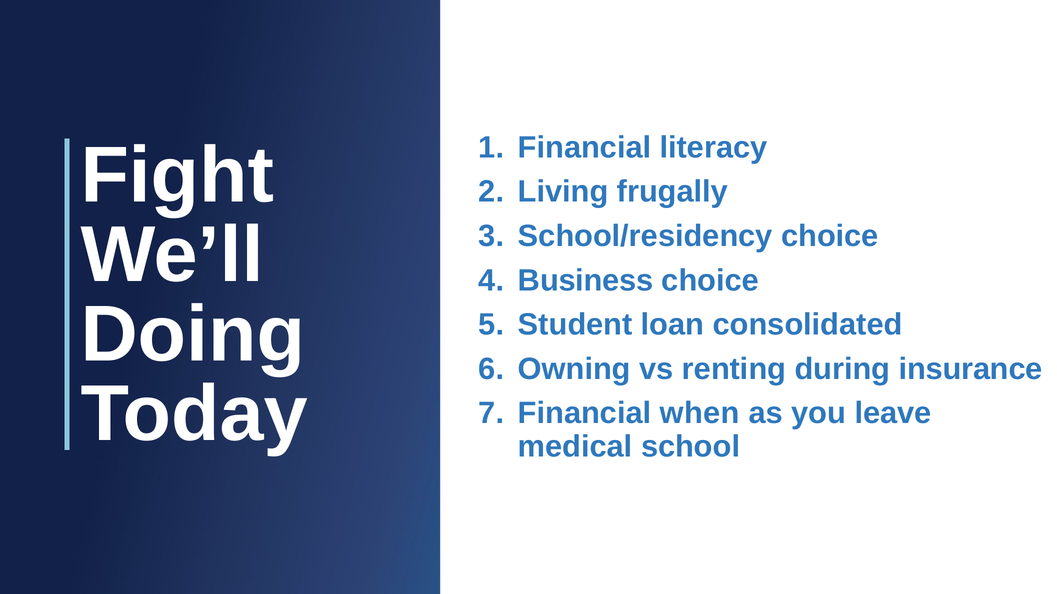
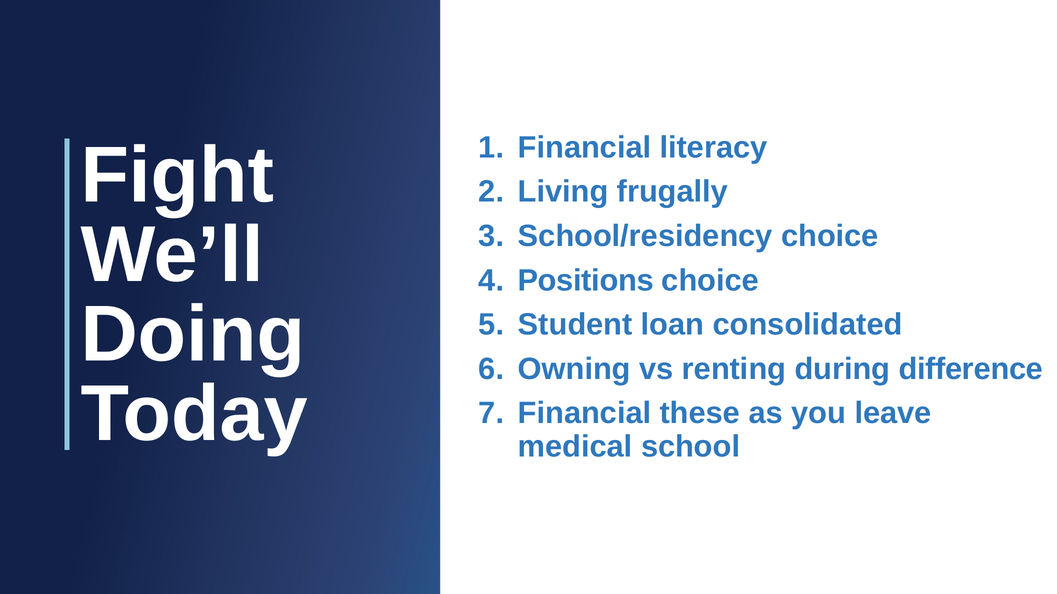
Business: Business -> Positions
insurance: insurance -> difference
when: when -> these
